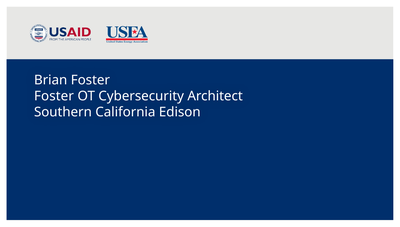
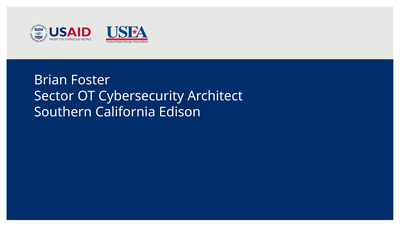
Foster at (54, 96): Foster -> Sector
